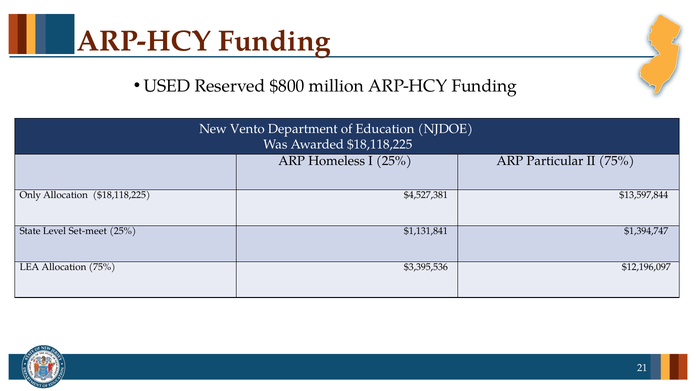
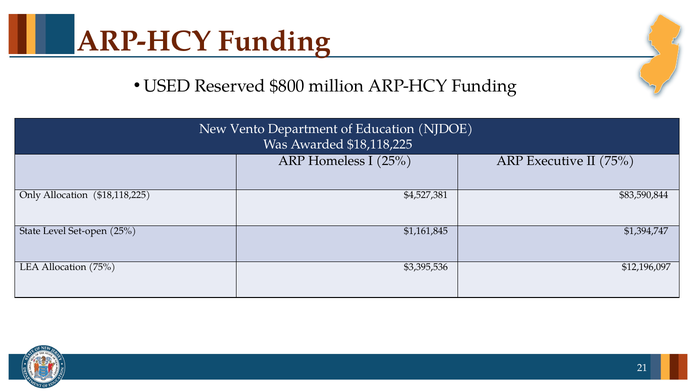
Particular: Particular -> Executive
$13,597,844: $13,597,844 -> $83,590,844
Set-meet: Set-meet -> Set-open
$1,131,841: $1,131,841 -> $1,161,845
